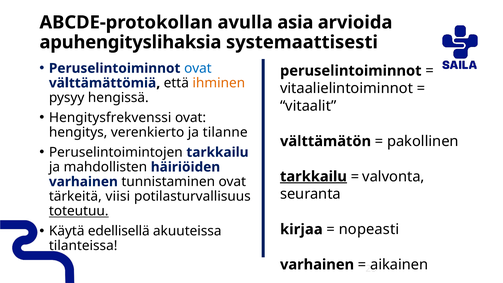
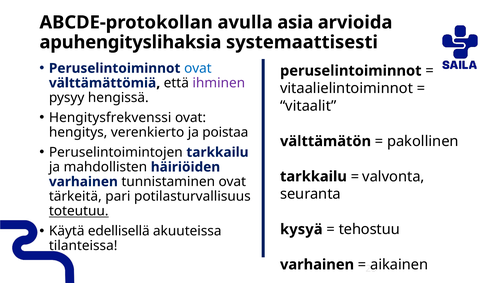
ihminen colour: orange -> purple
tilanne: tilanne -> poistaa
tarkkailu at (313, 176) underline: present -> none
viisi: viisi -> pari
kirjaa: kirjaa -> kysyä
nopeasti: nopeasti -> tehostuu
